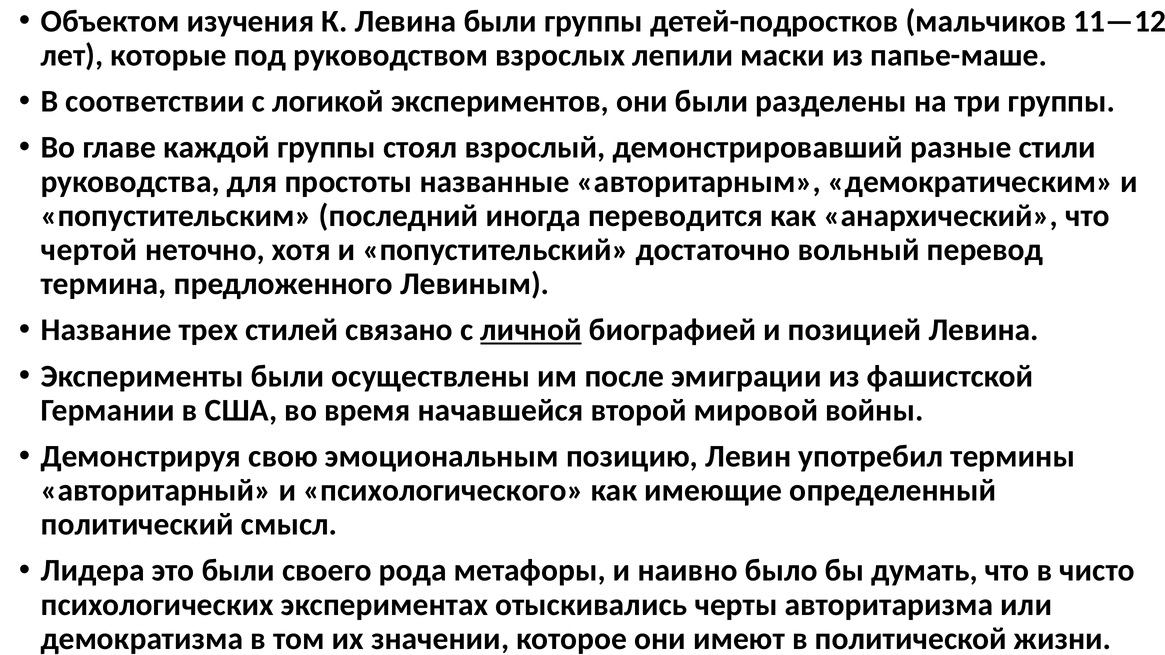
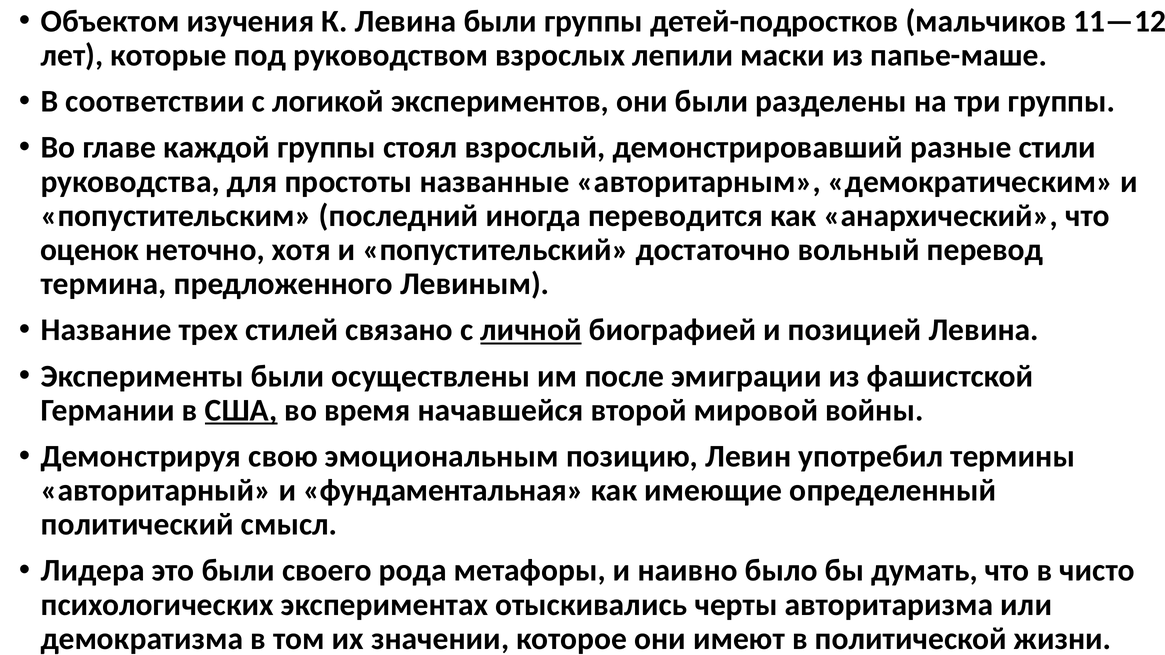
чертой: чертой -> оценок
США underline: none -> present
психологического: психологического -> фундаментальная
